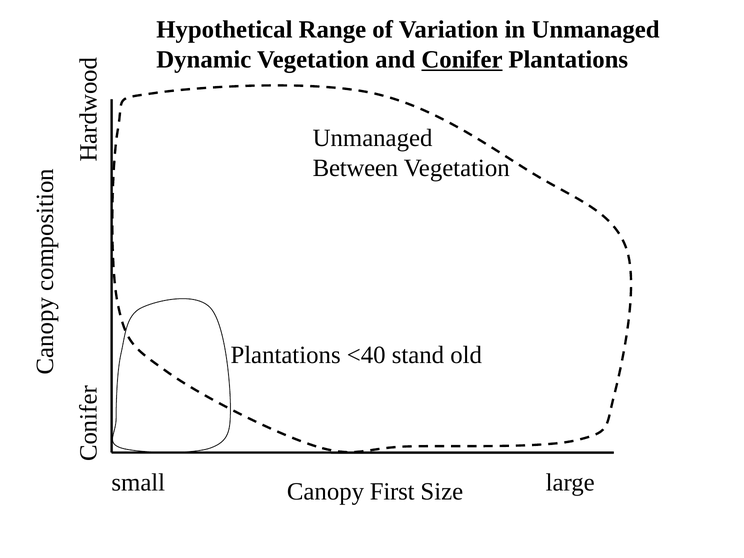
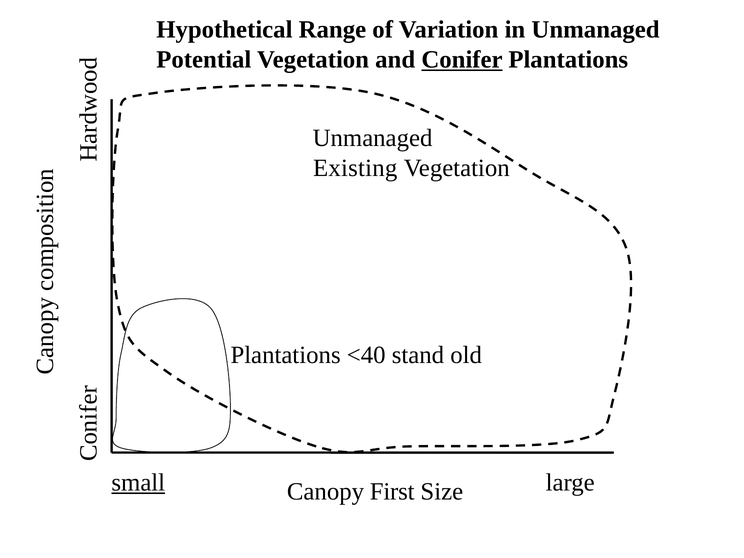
Dynamic: Dynamic -> Potential
Between: Between -> Existing
small underline: none -> present
